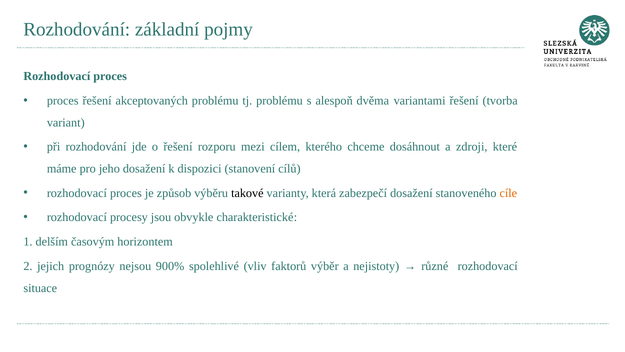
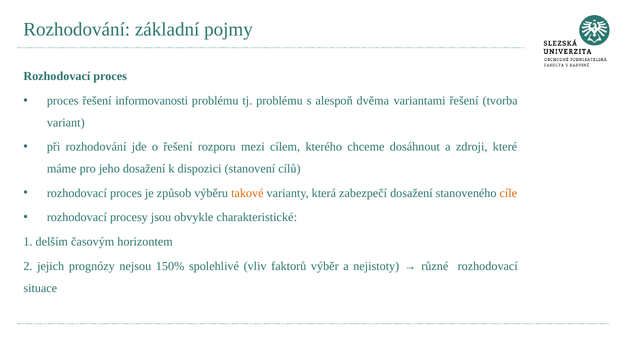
akceptovaných: akceptovaných -> informovanosti
takové colour: black -> orange
900%: 900% -> 150%
